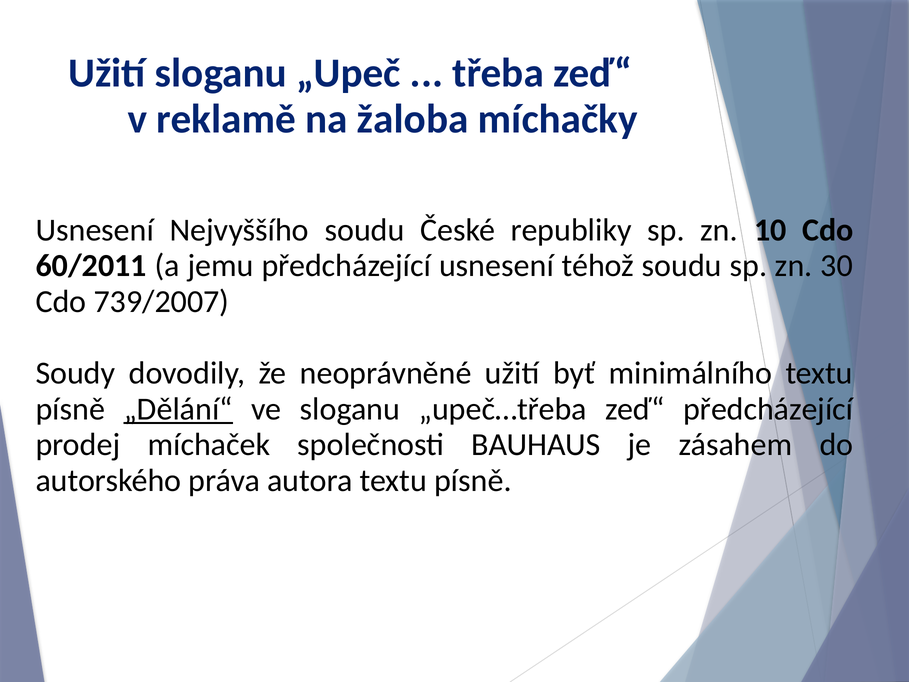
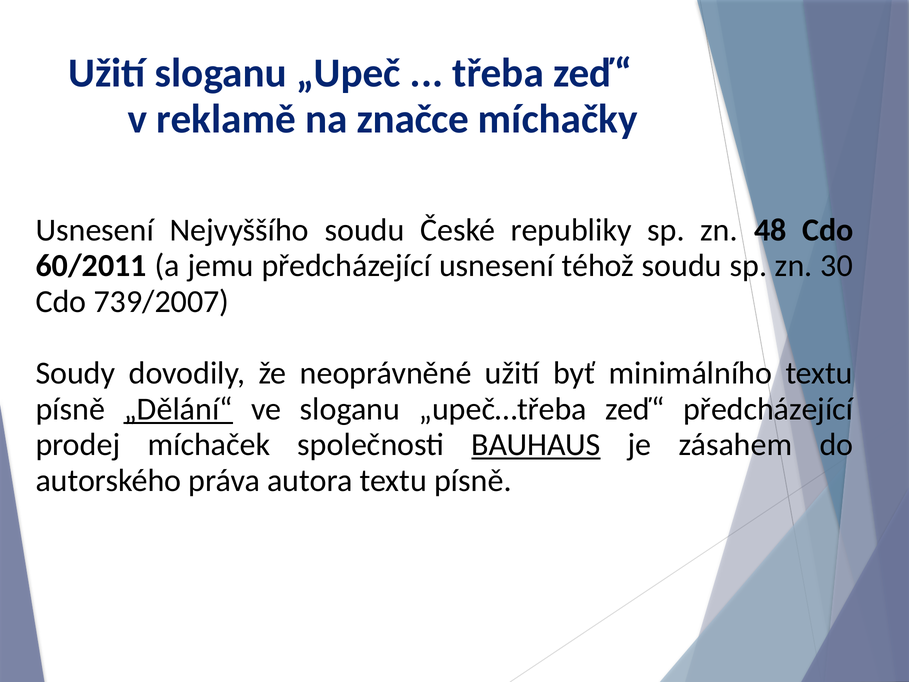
žaloba: žaloba -> značce
10: 10 -> 48
BAUHAUS underline: none -> present
